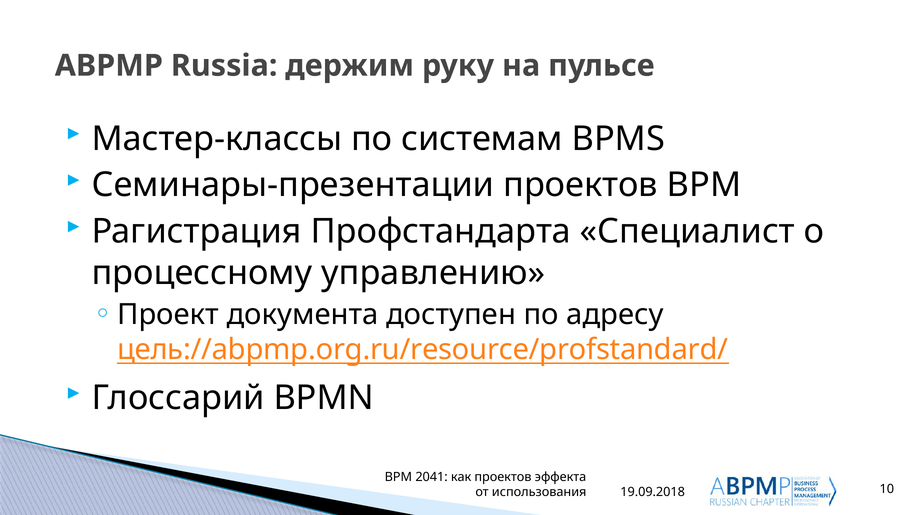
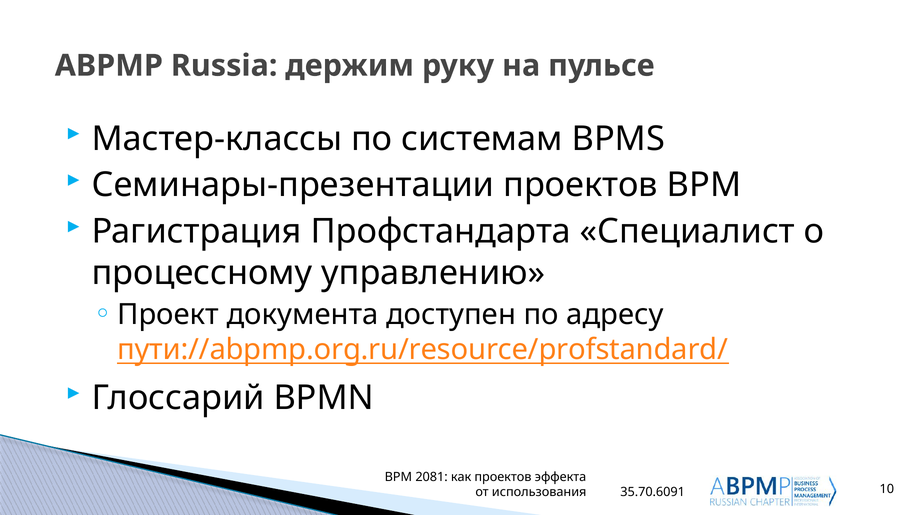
цель://abpmp.org.ru/resource/profstandard/: цель://abpmp.org.ru/resource/profstandard/ -> пути://abpmp.org.ru/resource/profstandard/
2041: 2041 -> 2081
19.09.2018: 19.09.2018 -> 35.70.6091
